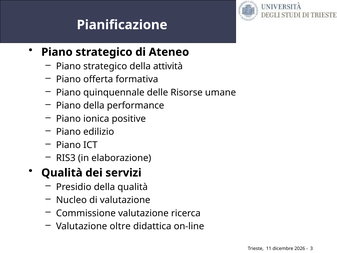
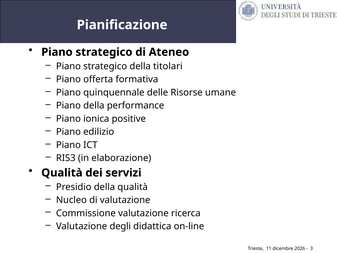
attività: attività -> titolari
oltre: oltre -> degli
